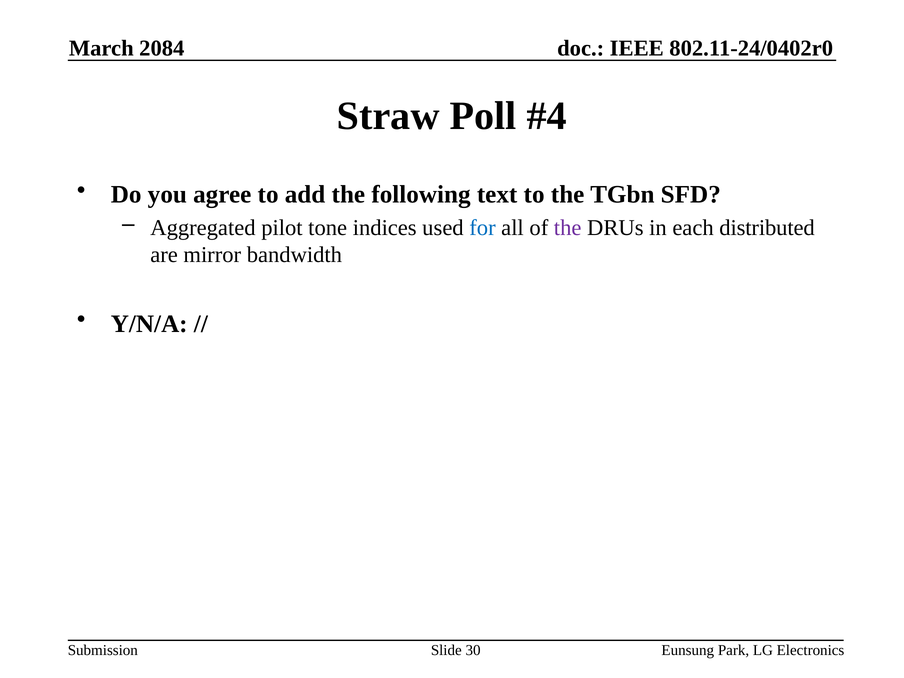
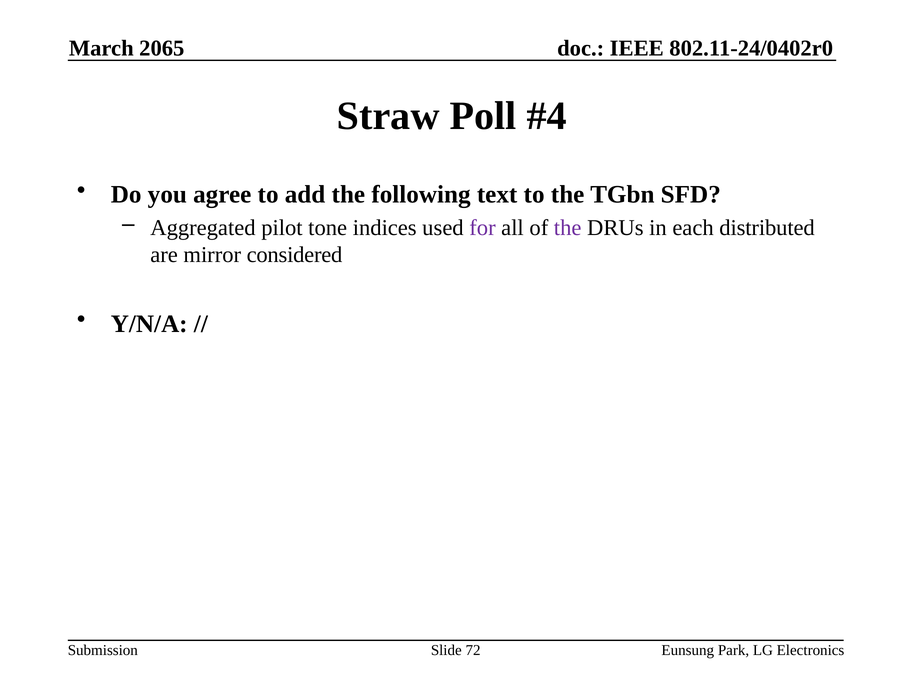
2084: 2084 -> 2065
for colour: blue -> purple
bandwidth: bandwidth -> considered
30: 30 -> 72
